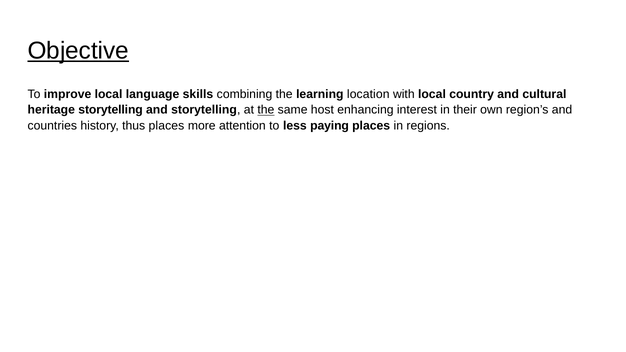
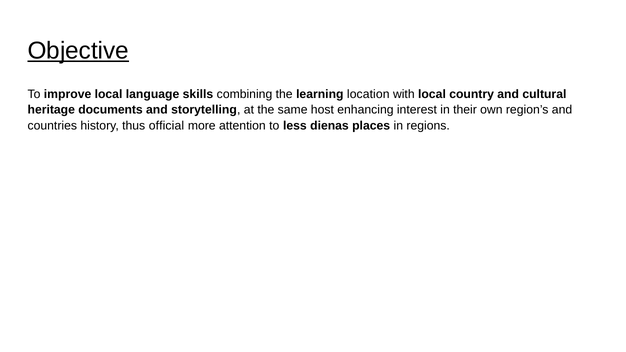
heritage storytelling: storytelling -> documents
the at (266, 110) underline: present -> none
thus places: places -> official
paying: paying -> dienas
